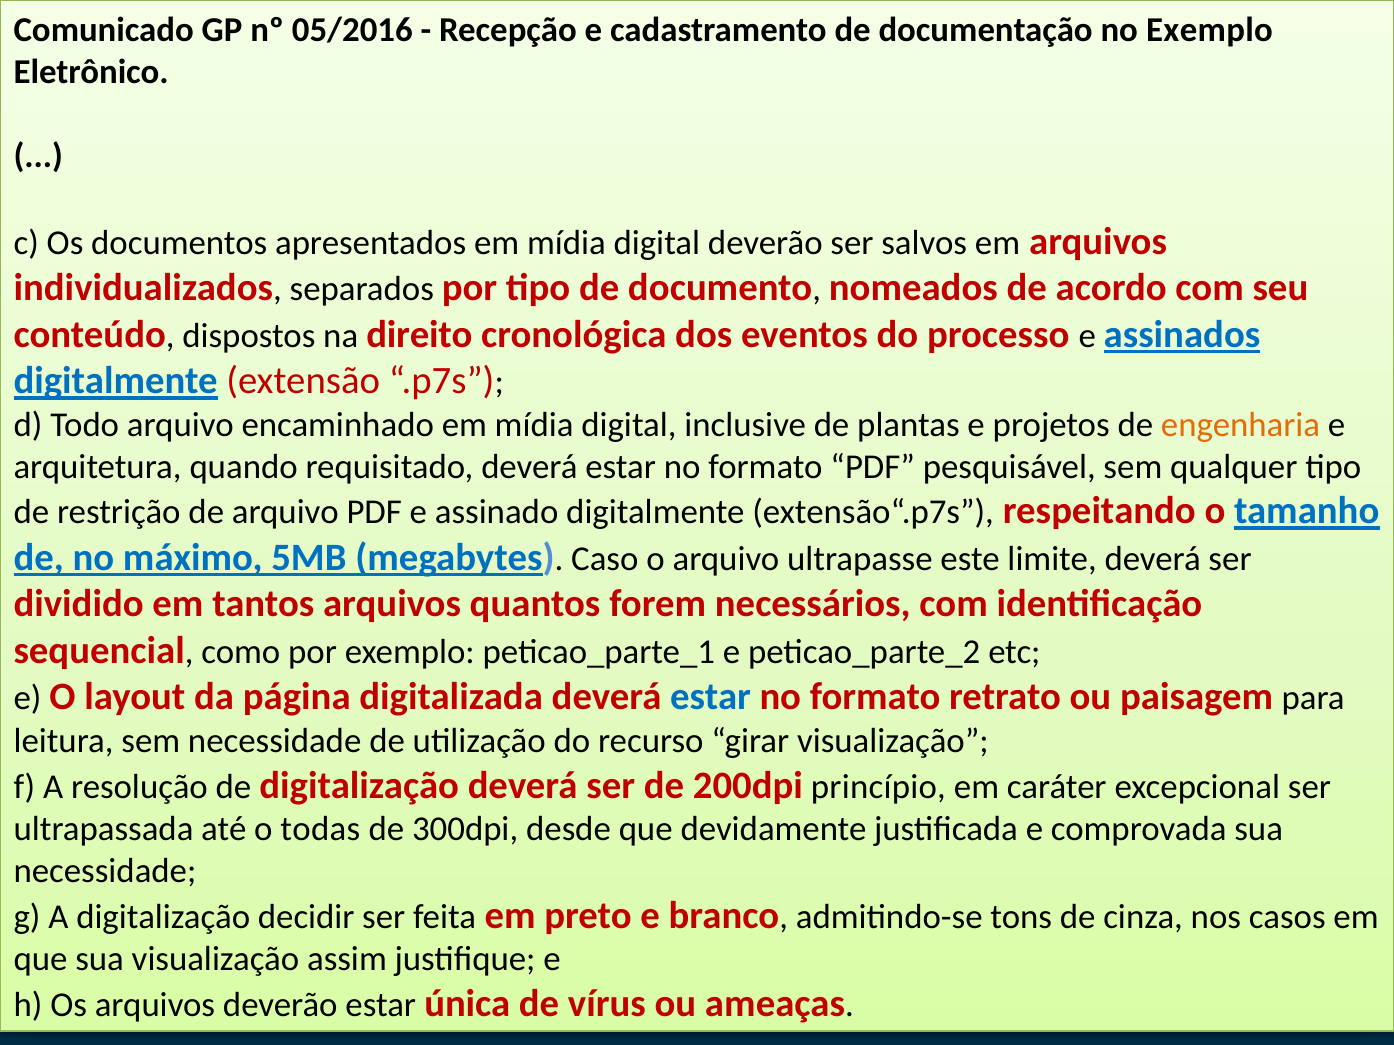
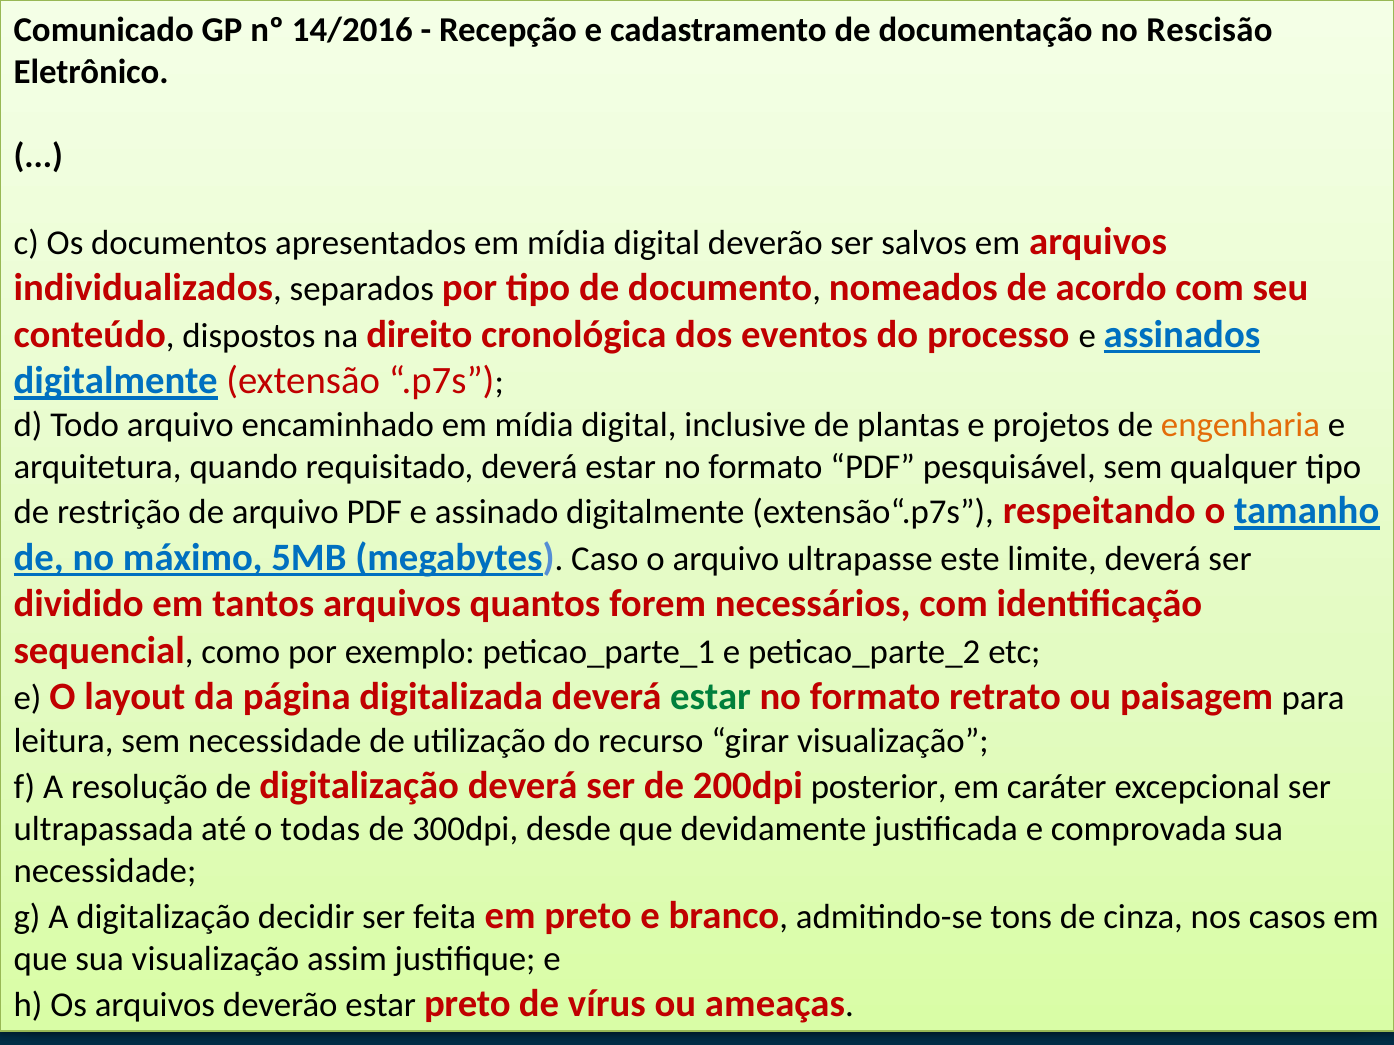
05/2016: 05/2016 -> 14/2016
no Exemplo: Exemplo -> Rescisão
estar at (711, 697) colour: blue -> green
princípio: princípio -> posterior
estar única: única -> preto
